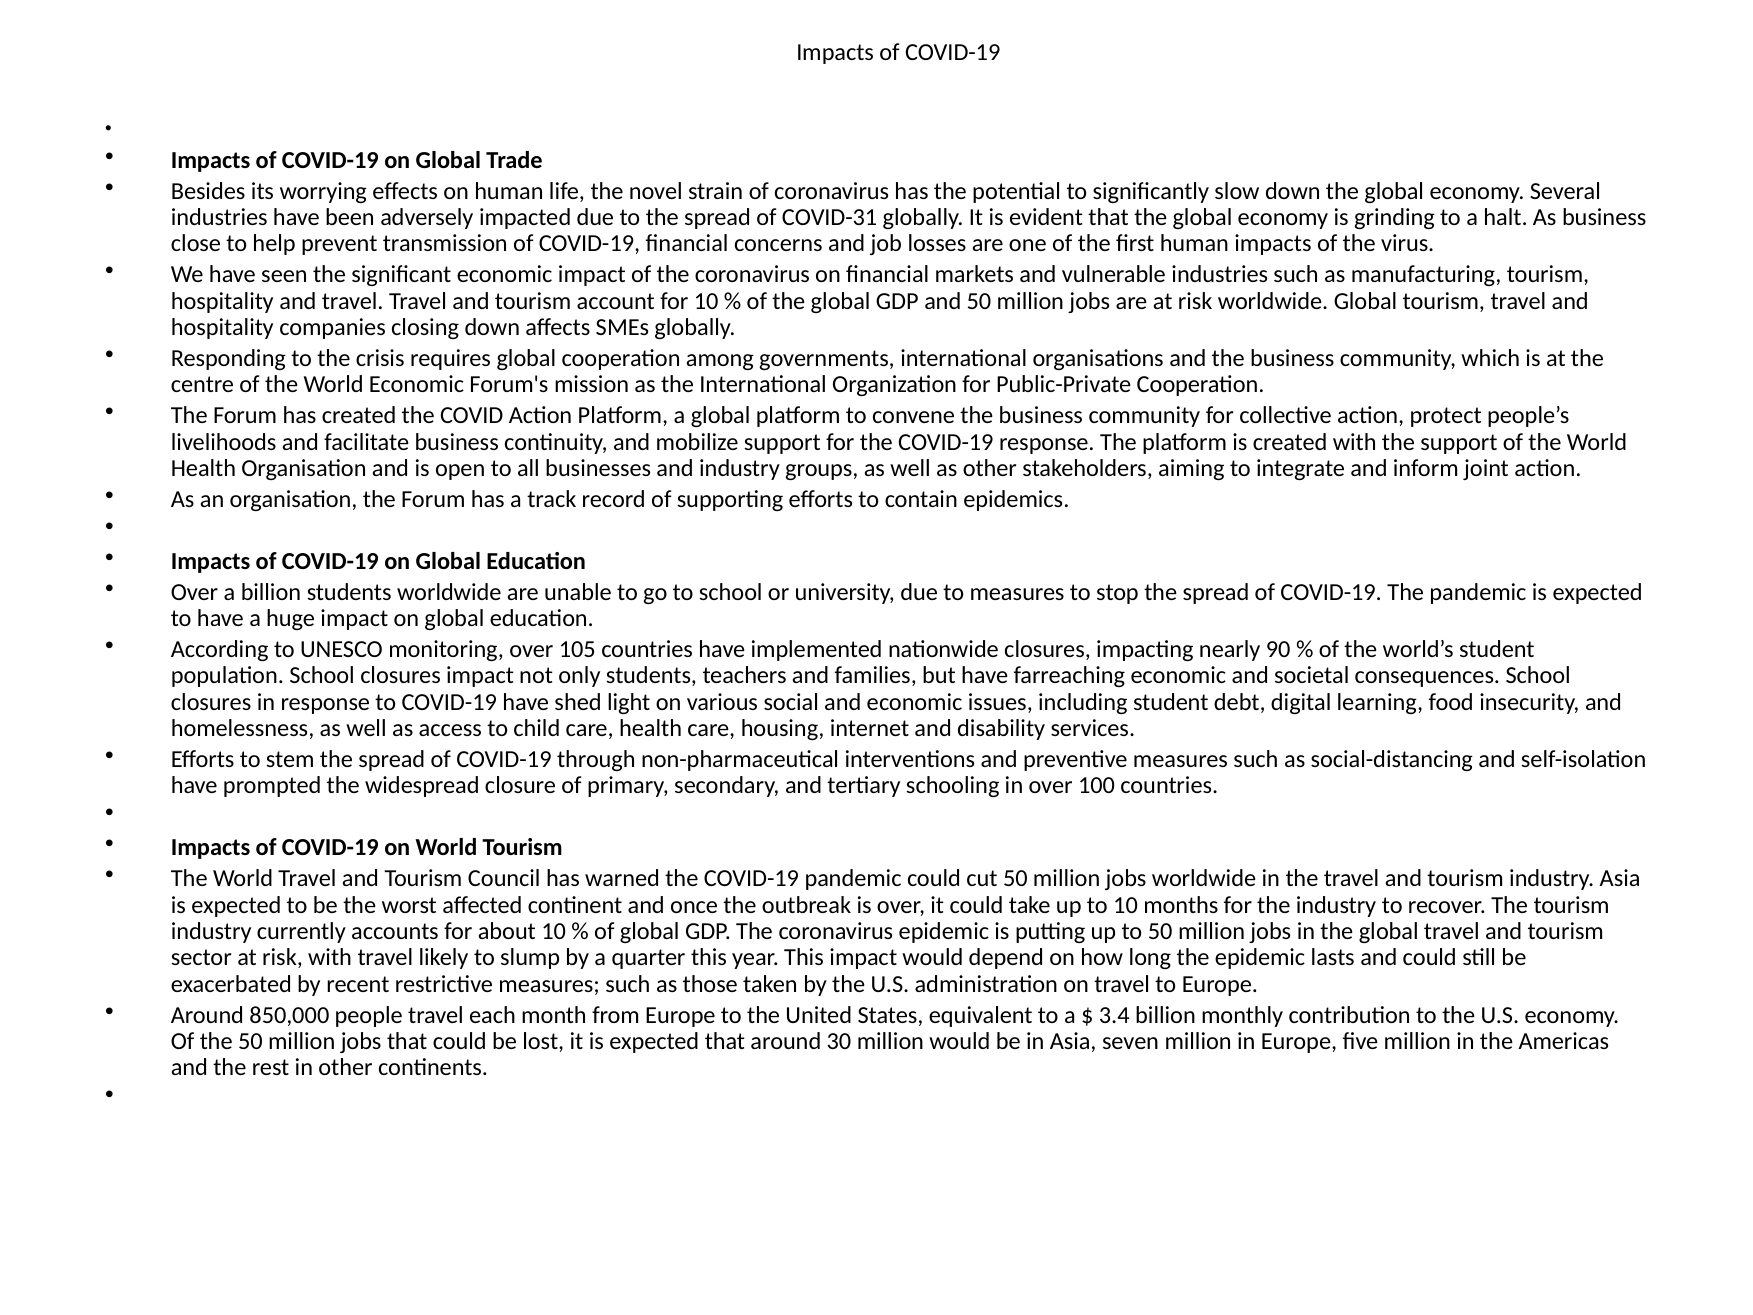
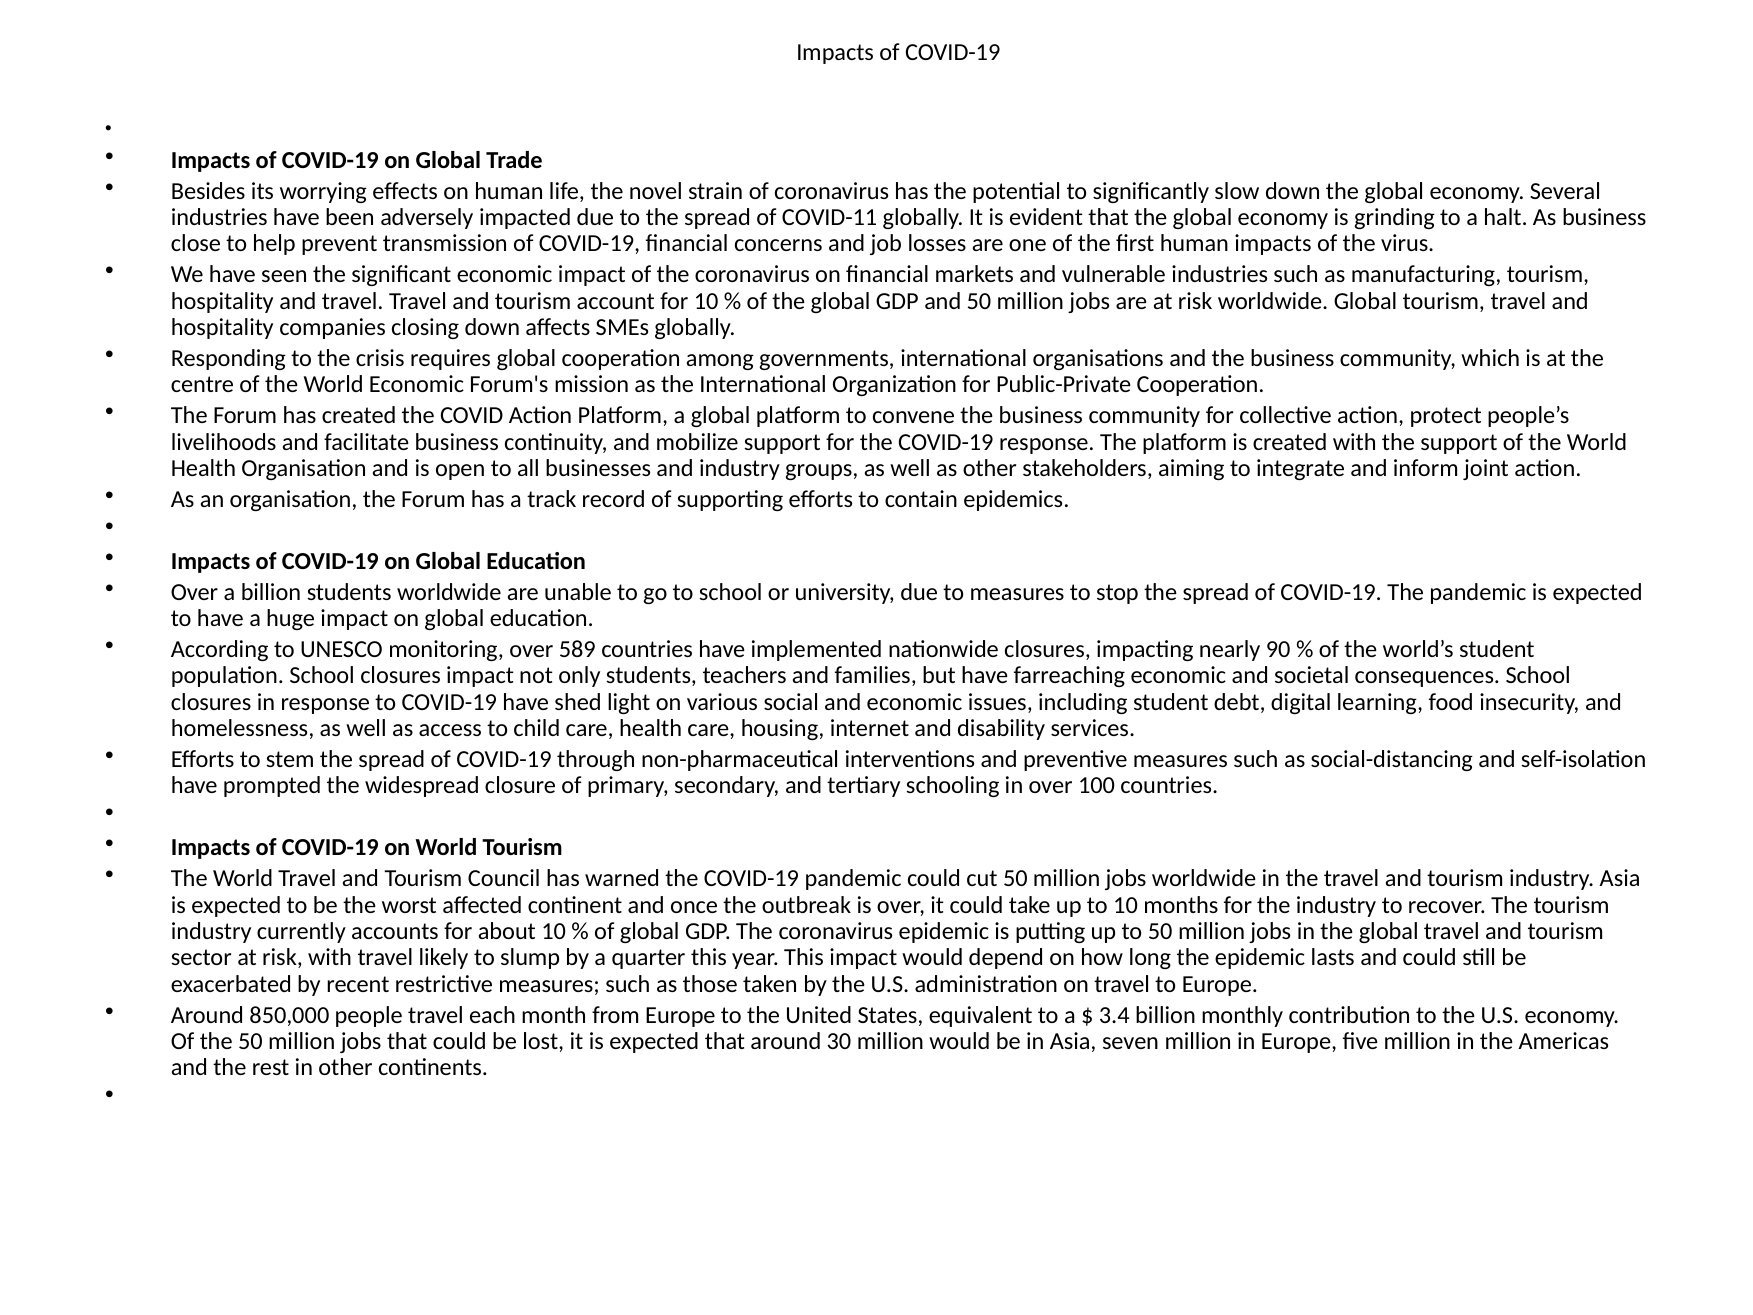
COVID-31: COVID-31 -> COVID-11
105: 105 -> 589
